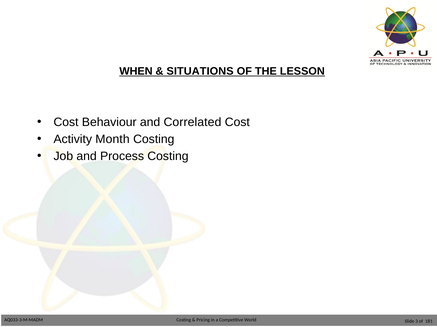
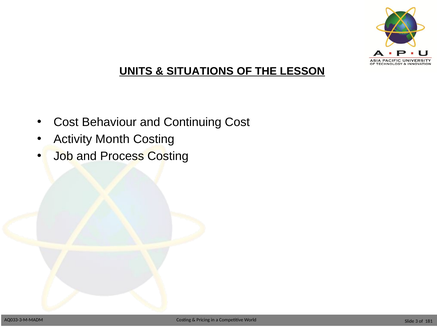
WHEN: WHEN -> UNITS
Correlated: Correlated -> Continuing
